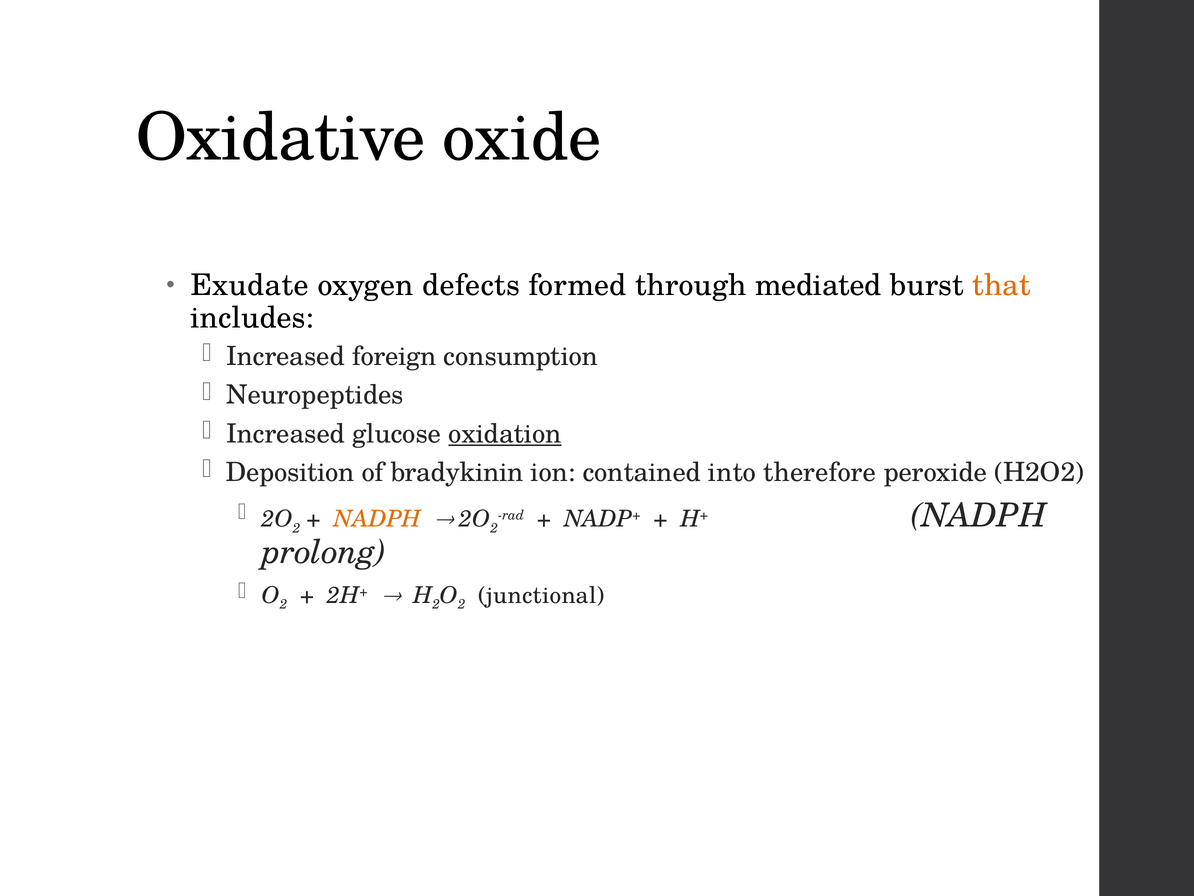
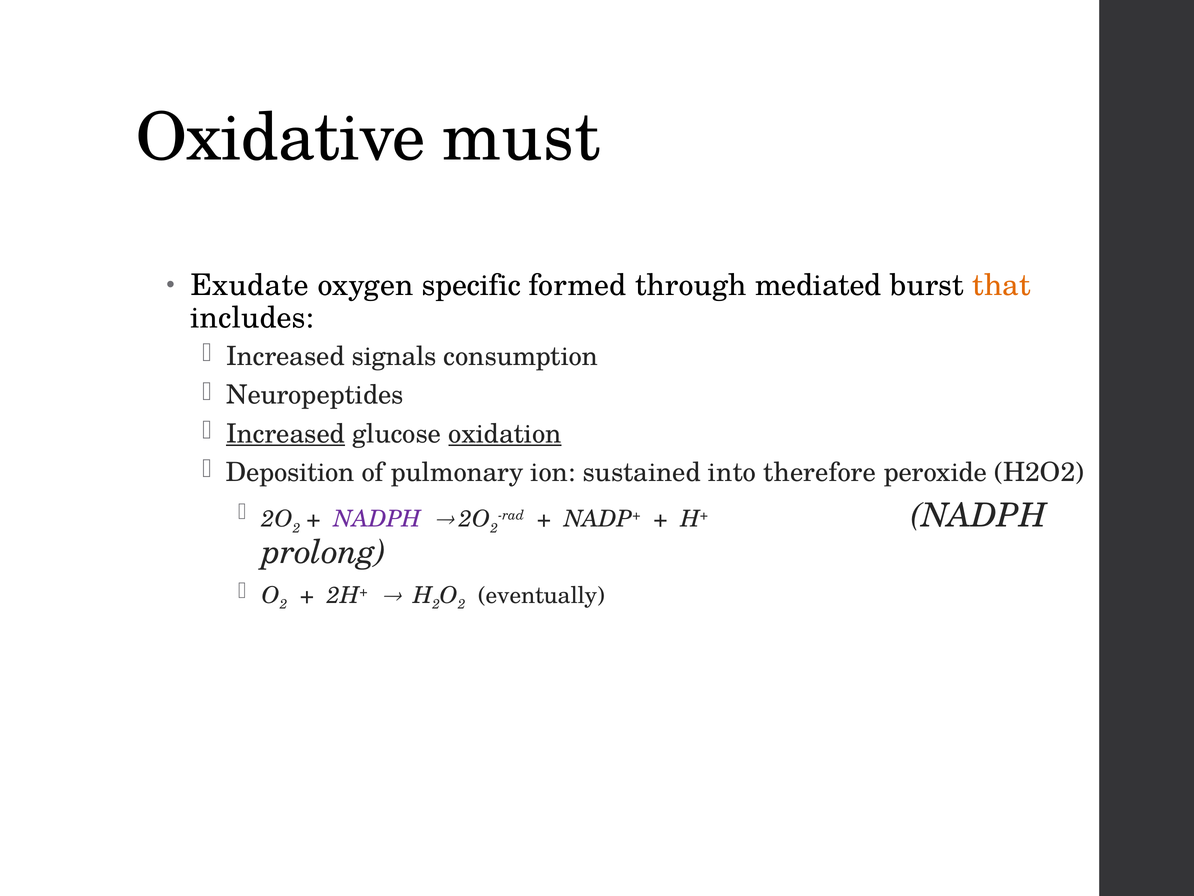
oxide: oxide -> must
defects: defects -> specific
foreign: foreign -> signals
Increased at (286, 434) underline: none -> present
bradykinin: bradykinin -> pulmonary
contained: contained -> sustained
NADPH at (377, 519) colour: orange -> purple
junctional: junctional -> eventually
